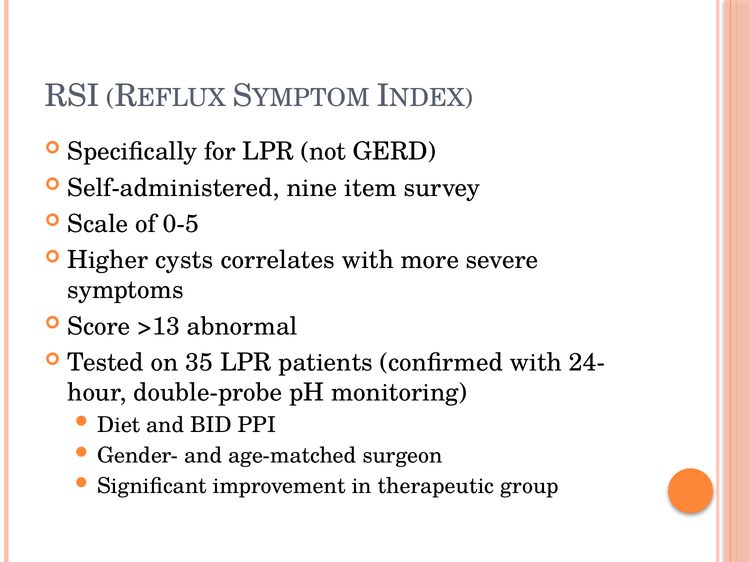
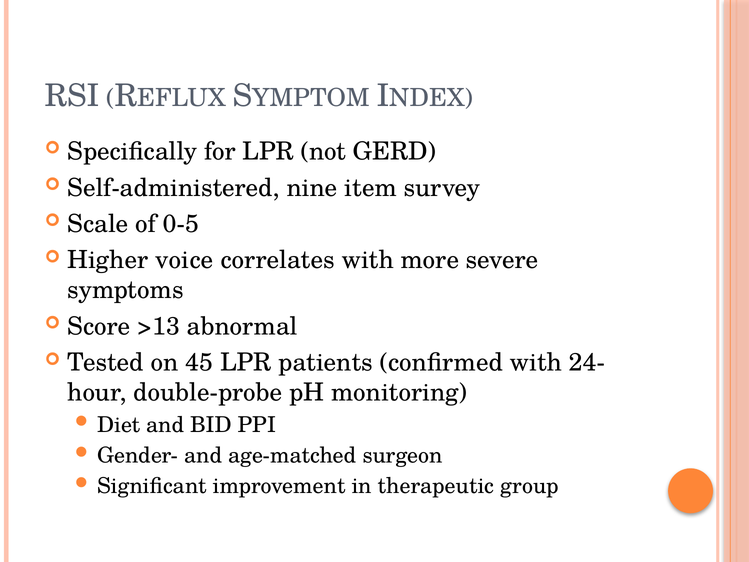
cysts: cysts -> voice
35: 35 -> 45
